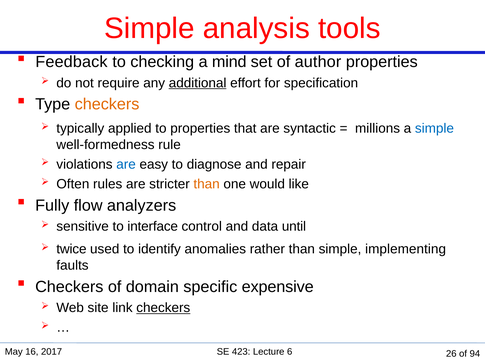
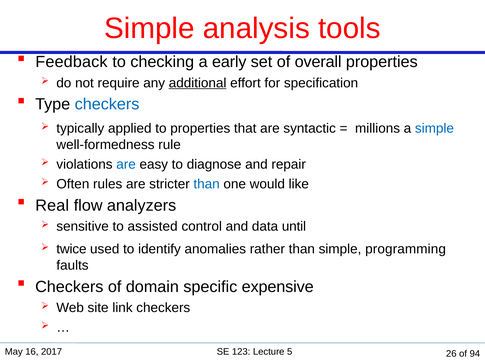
mind: mind -> early
author: author -> overall
checkers at (107, 105) colour: orange -> blue
than at (207, 184) colour: orange -> blue
Fully: Fully -> Real
interface: interface -> assisted
implementing: implementing -> programming
checkers at (163, 308) underline: present -> none
423: 423 -> 123
6: 6 -> 5
